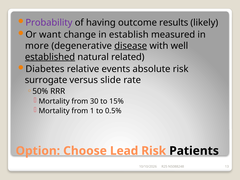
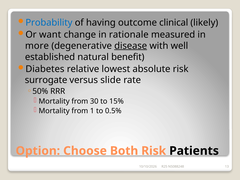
Probability colour: purple -> blue
results: results -> clinical
establish: establish -> rationale
established underline: present -> none
related: related -> benefit
events: events -> lowest
Lead: Lead -> Both
